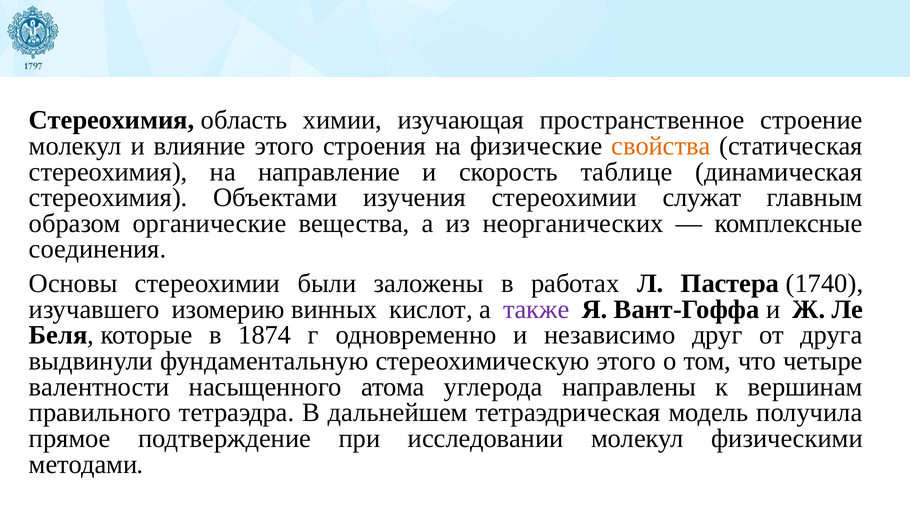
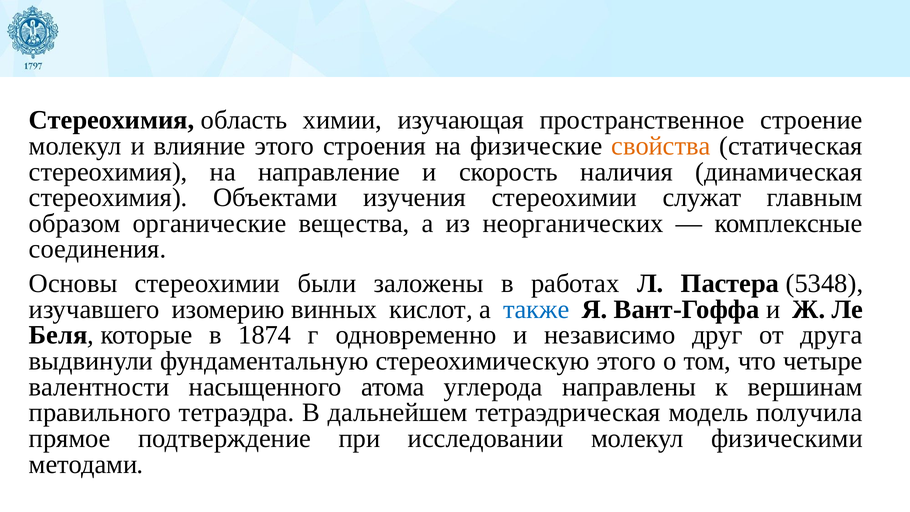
таблице: таблице -> наличия
1740: 1740 -> 5348
также colour: purple -> blue
